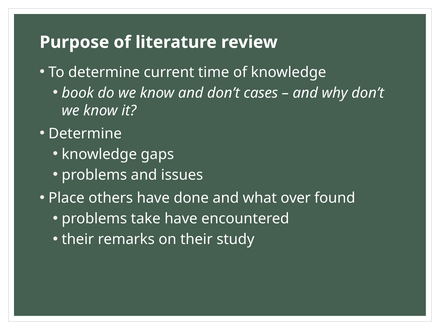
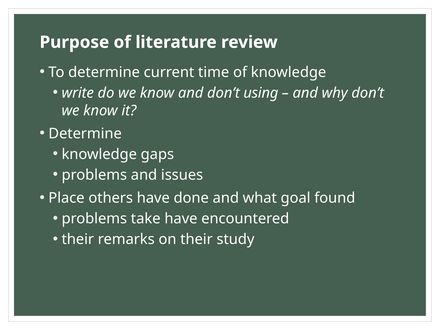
book: book -> write
cases: cases -> using
over: over -> goal
